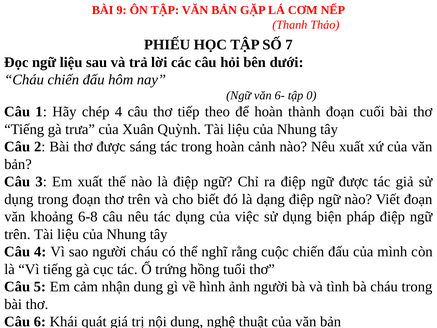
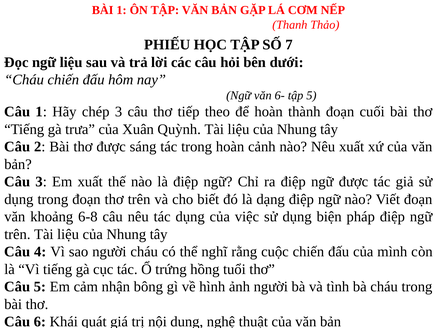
BÀI 9: 9 -> 1
tập 0: 0 -> 5
chép 4: 4 -> 3
nhận dung: dung -> bông
